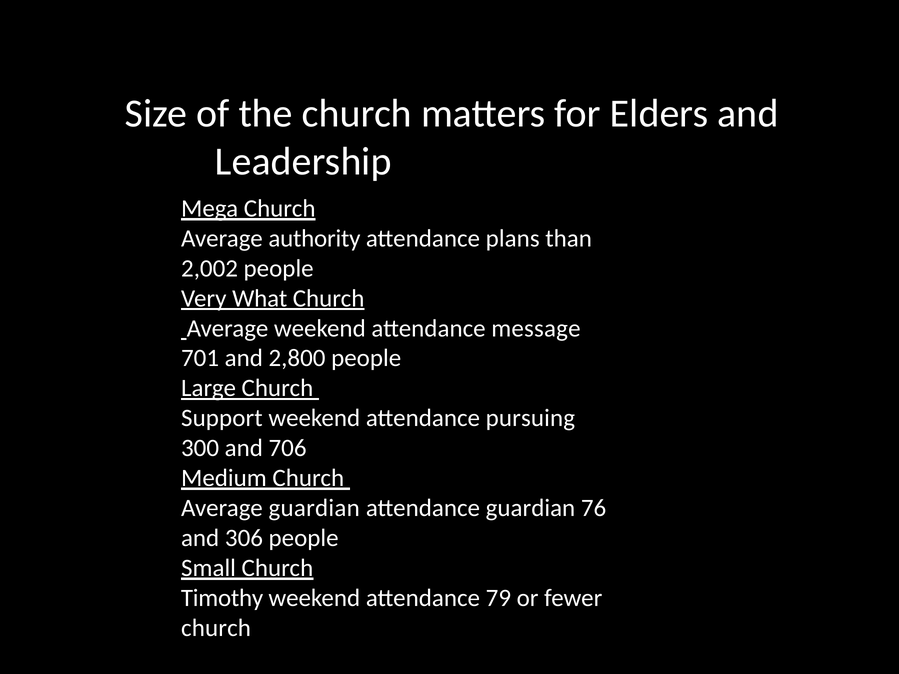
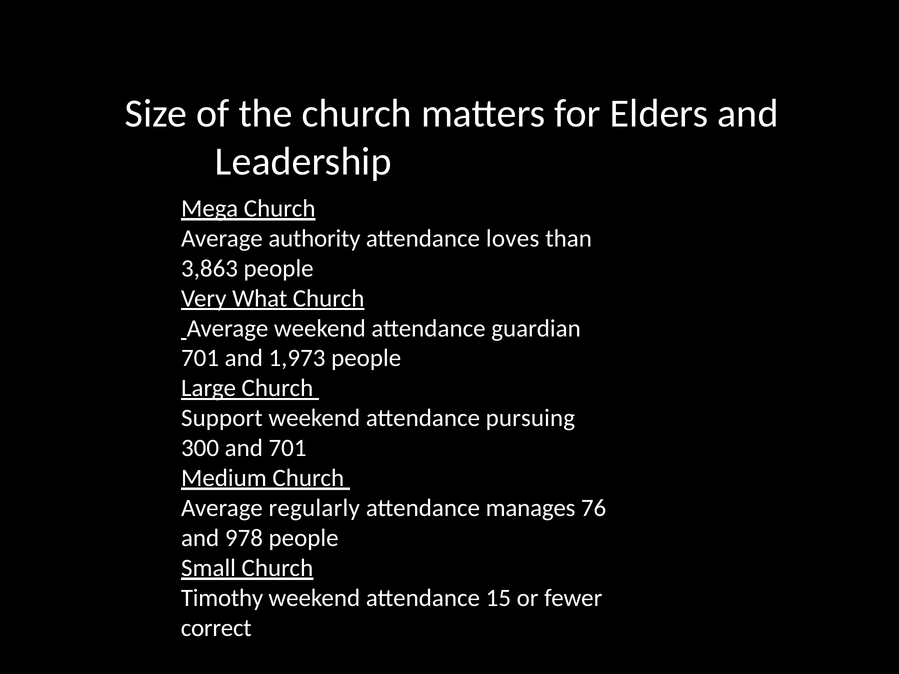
plans: plans -> loves
2,002: 2,002 -> 3,863
message: message -> guardian
2,800: 2,800 -> 1,973
and 706: 706 -> 701
Average guardian: guardian -> regularly
attendance guardian: guardian -> manages
306: 306 -> 978
79: 79 -> 15
church at (216, 628): church -> correct
